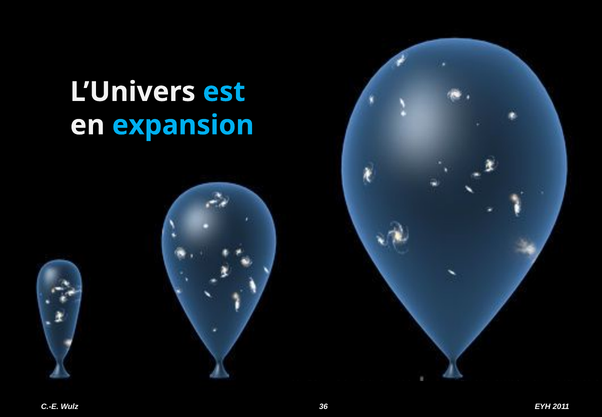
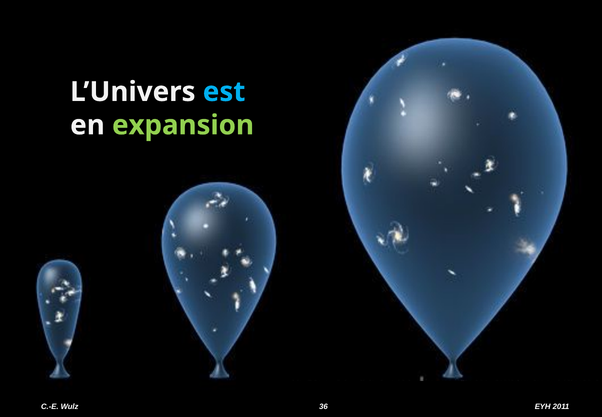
expansion colour: light blue -> light green
